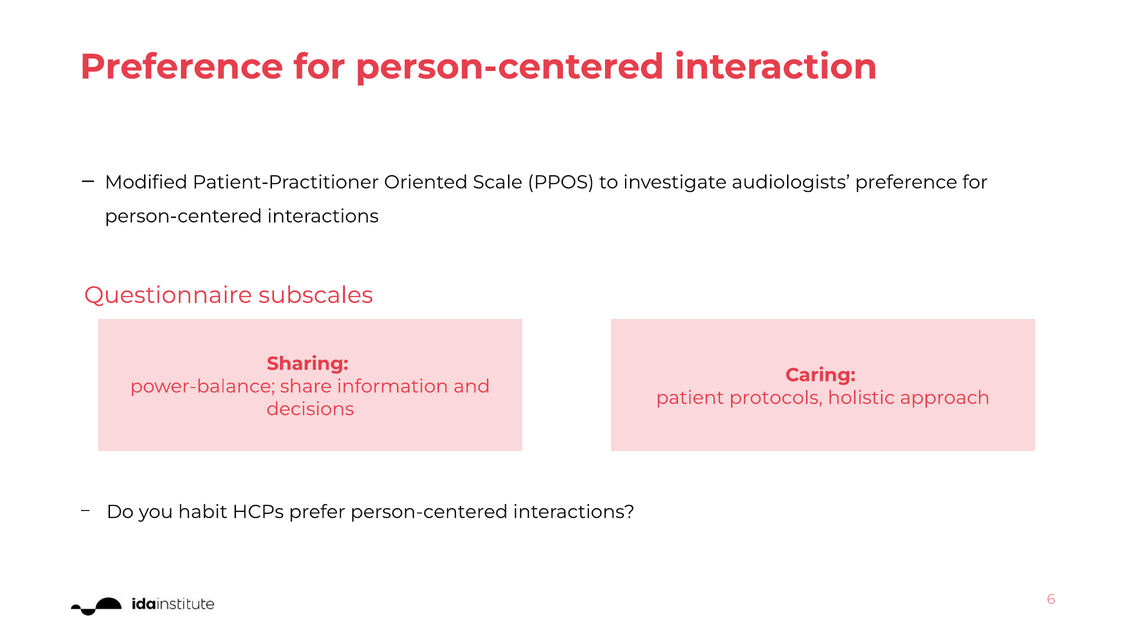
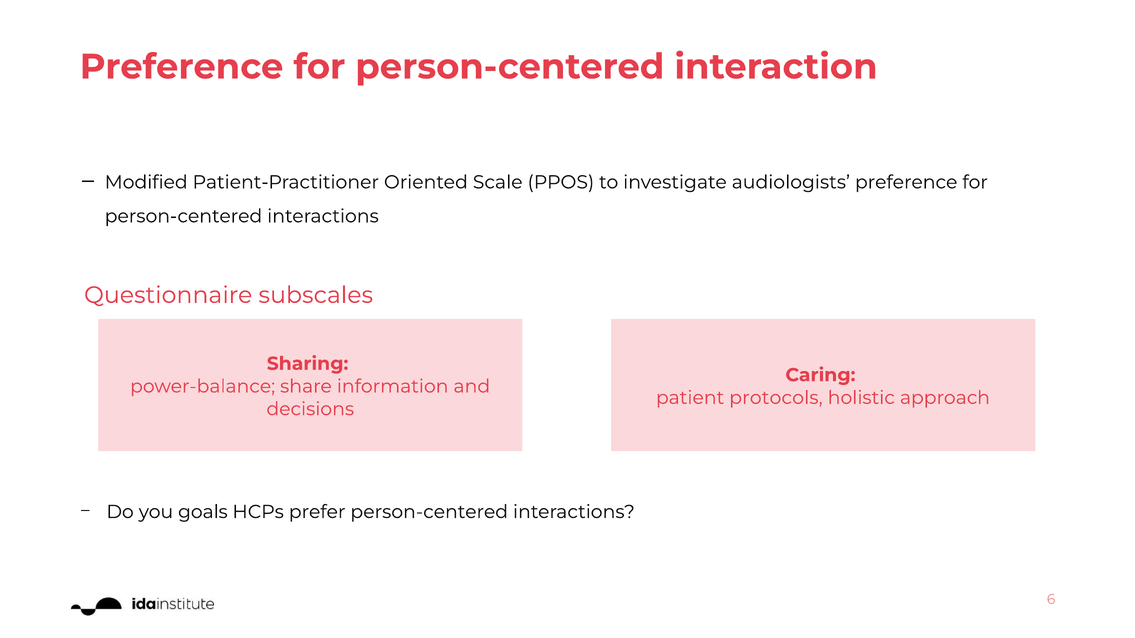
habit: habit -> goals
